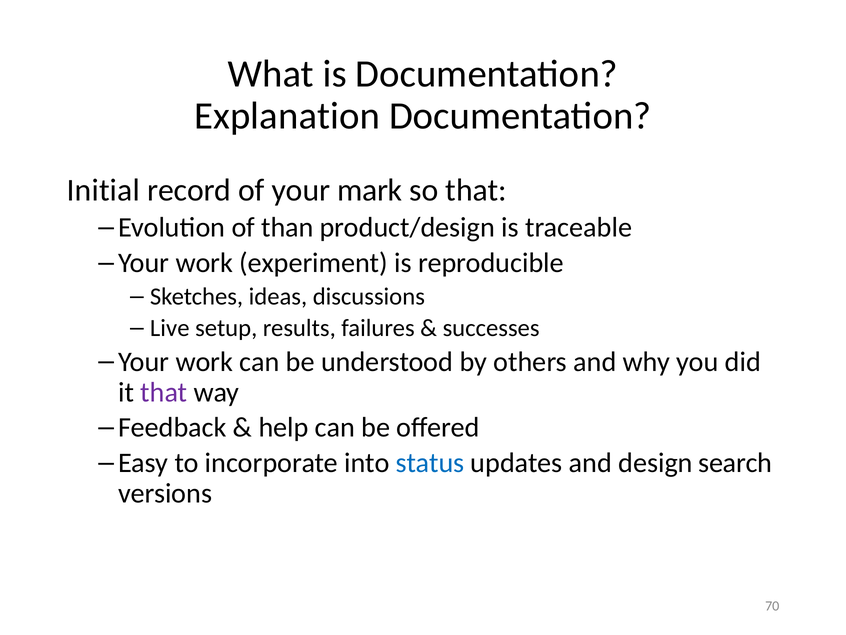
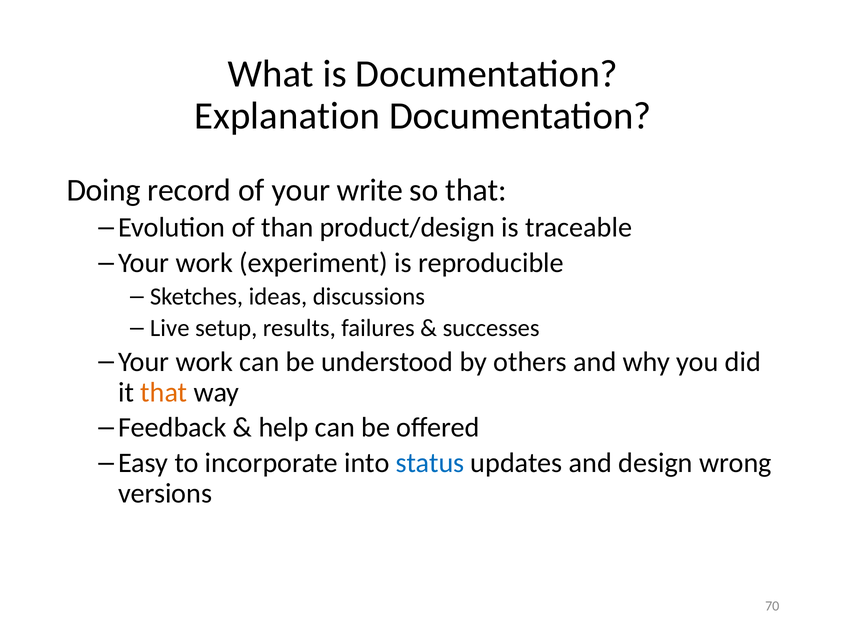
Initial: Initial -> Doing
mark: mark -> write
that at (164, 392) colour: purple -> orange
search: search -> wrong
